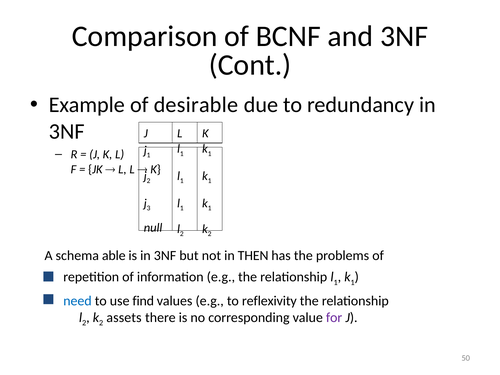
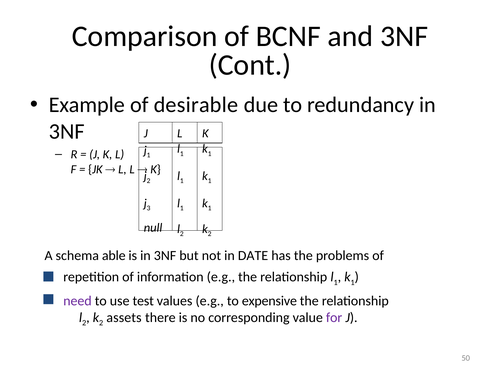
THEN: THEN -> DATE
need colour: blue -> purple
find: find -> test
reflexivity: reflexivity -> expensive
